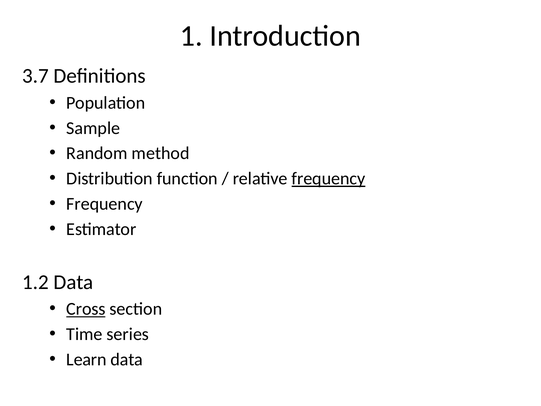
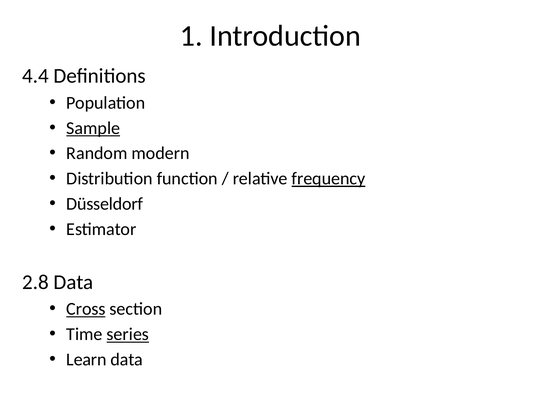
3.7: 3.7 -> 4.4
Sample underline: none -> present
method: method -> modern
Frequency at (105, 204): Frequency -> Düsseldorf
1.2: 1.2 -> 2.8
series underline: none -> present
